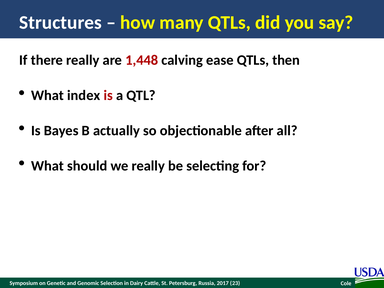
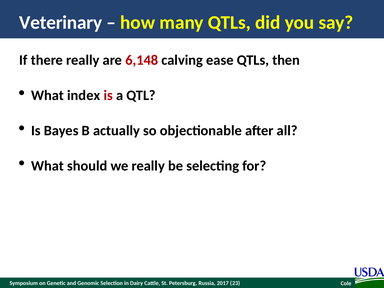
Structures: Structures -> Veterinary
1,448: 1,448 -> 6,148
